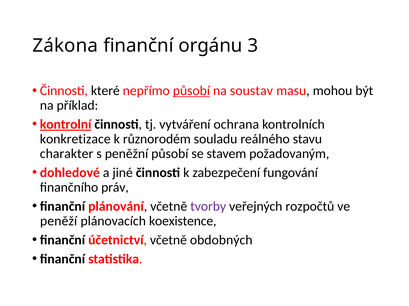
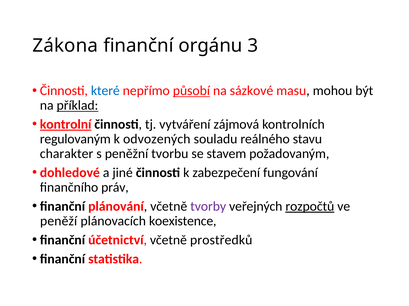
které colour: black -> blue
soustav: soustav -> sázkové
příklad underline: none -> present
ochrana: ochrana -> zájmová
konkretizace: konkretizace -> regulovaným
různorodém: různorodém -> odvozených
peněžní působí: působí -> tvorbu
rozpočtů underline: none -> present
obdobných: obdobných -> prostředků
